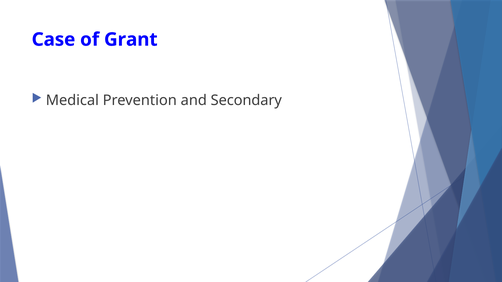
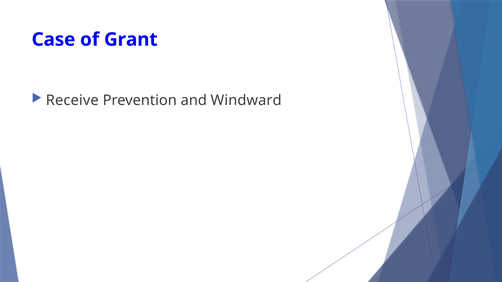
Medical: Medical -> Receive
Secondary: Secondary -> Windward
